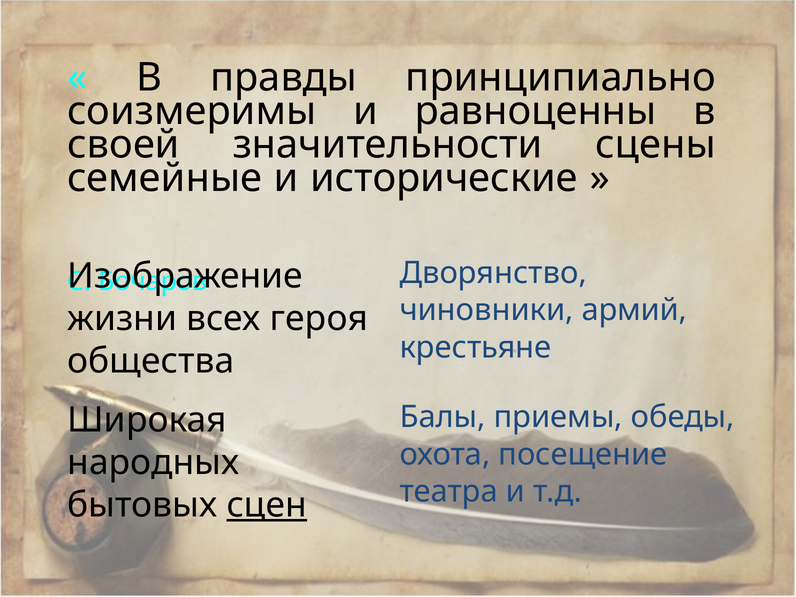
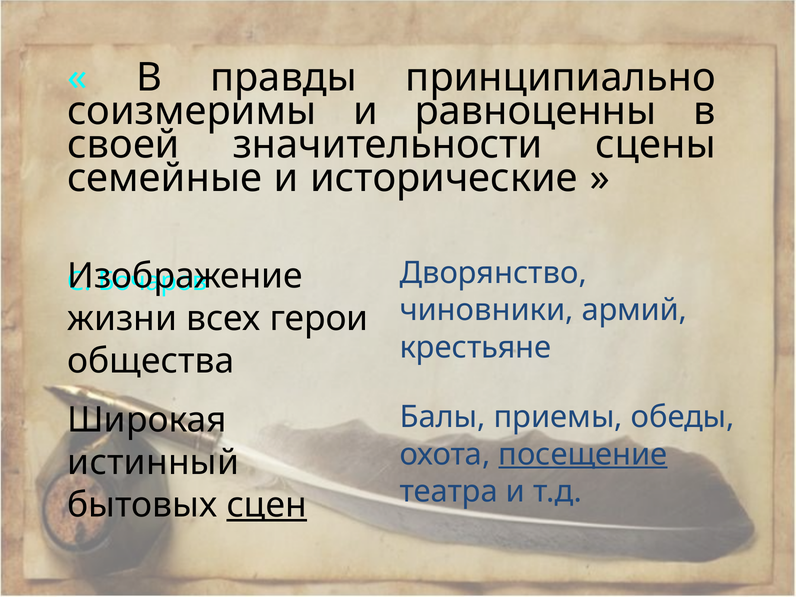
героя: героя -> герои
посещение underline: none -> present
народных: народных -> истинный
